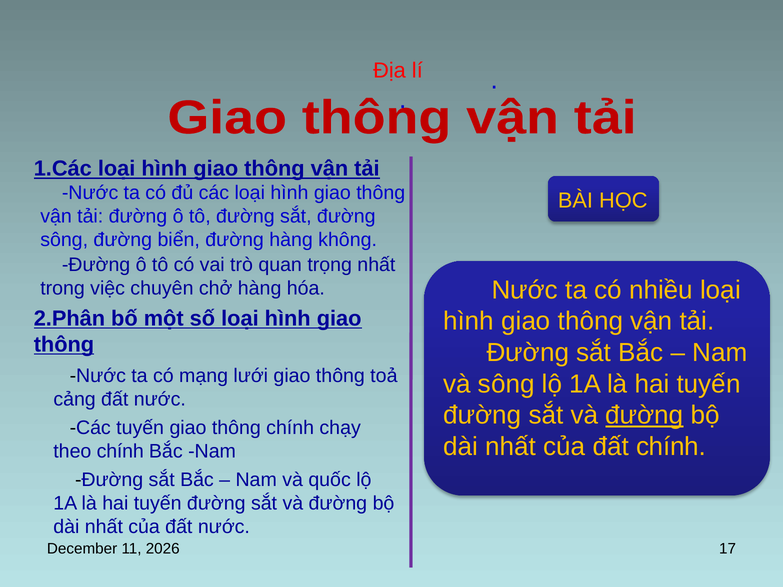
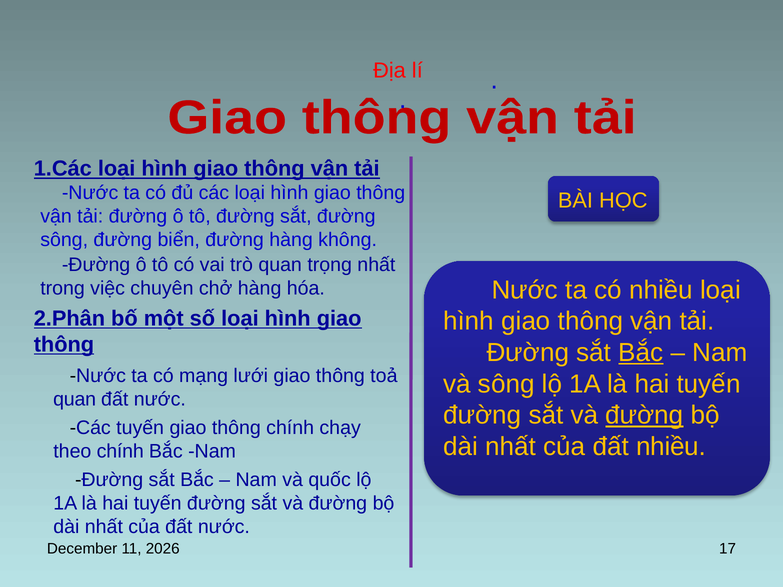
Bắc at (641, 353) underline: none -> present
cảng at (75, 399): cảng -> quan
đất chính: chính -> nhiều
